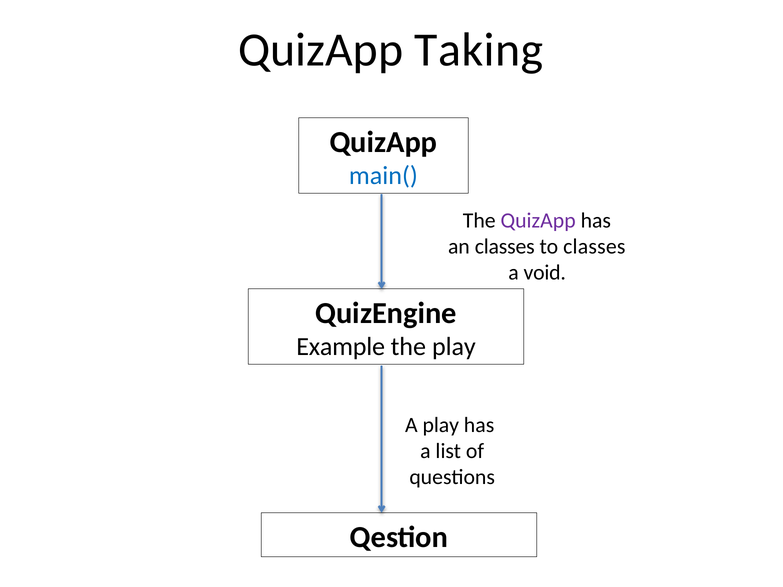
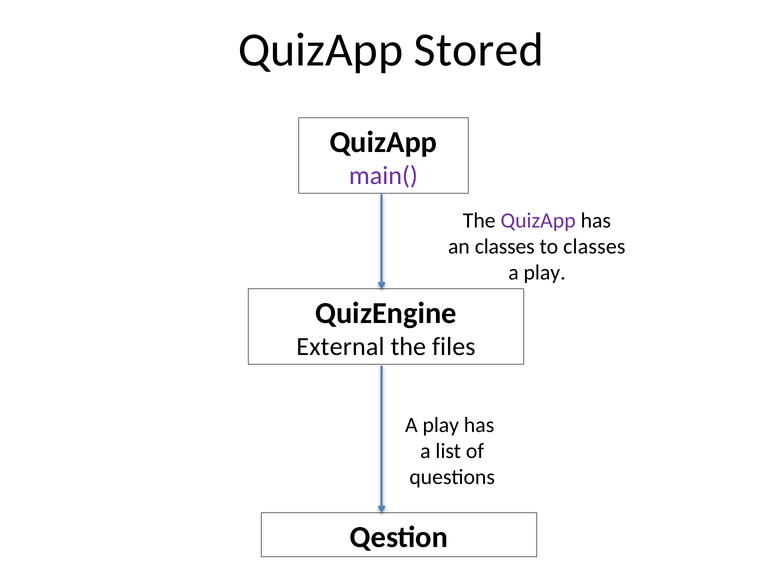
Taking: Taking -> Stored
main( colour: blue -> purple
void at (545, 273): void -> play
Example: Example -> External
the play: play -> files
